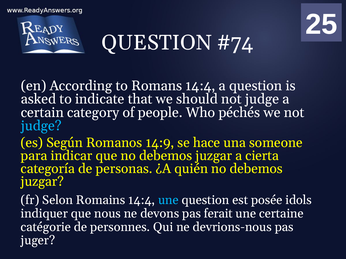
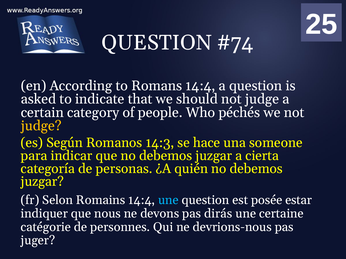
judge at (41, 126) colour: light blue -> yellow
14:9: 14:9 -> 14:3
idols: idols -> estar
ferait: ferait -> dirás
